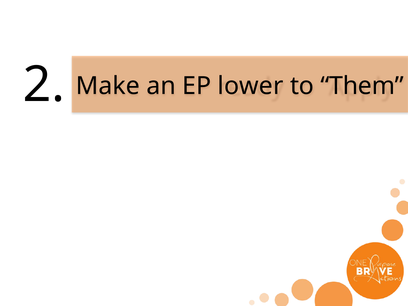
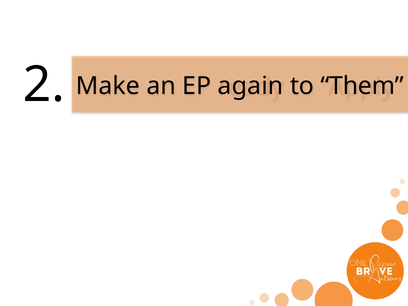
lower: lower -> again
